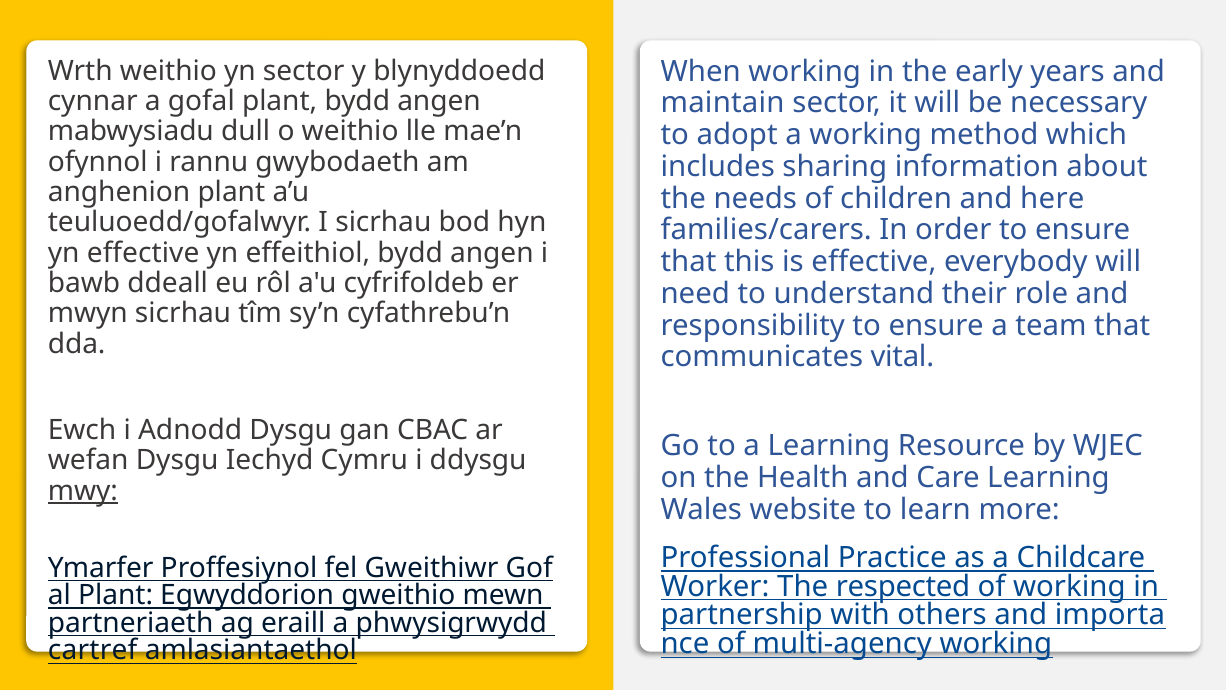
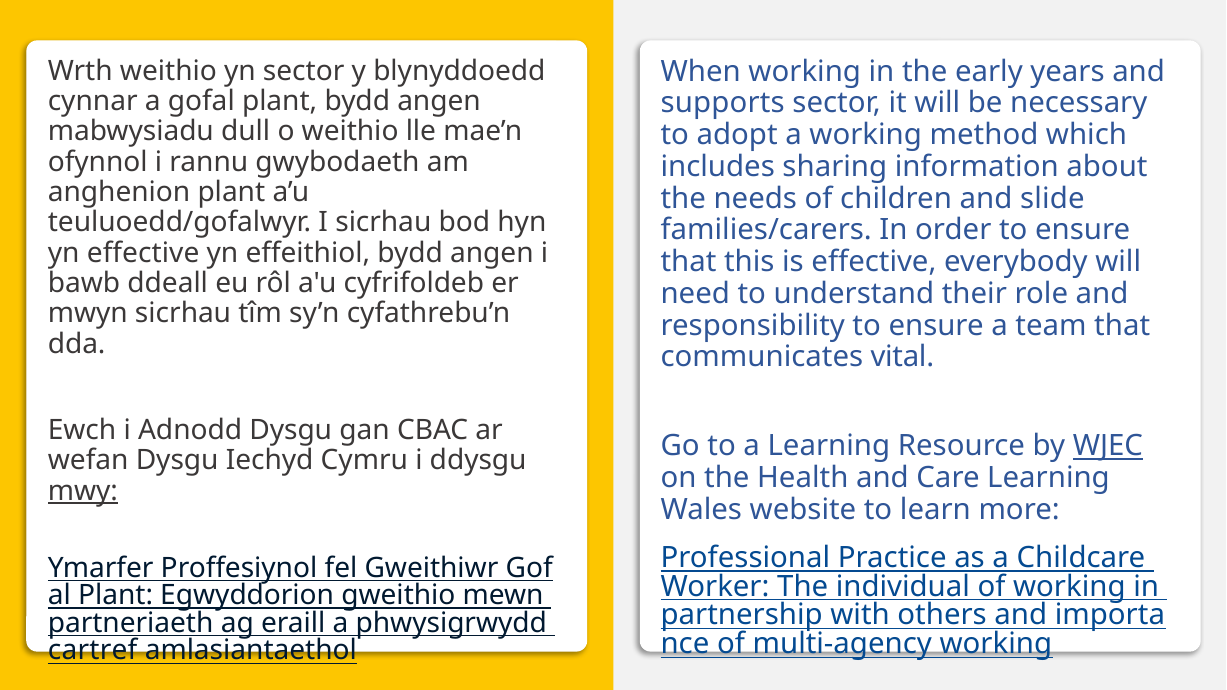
maintain: maintain -> supports
here: here -> slide
WJEC underline: none -> present
respected: respected -> individual
